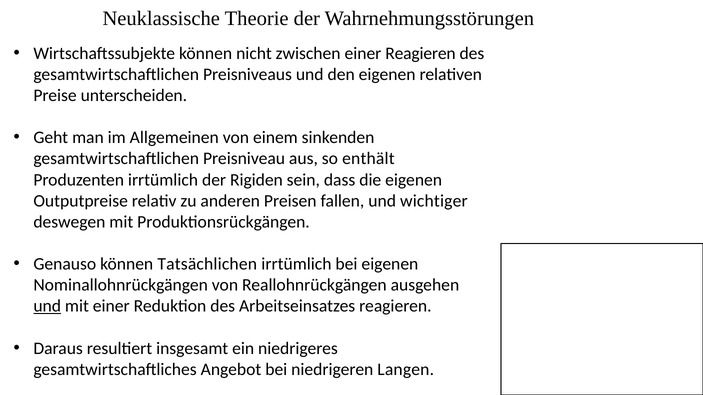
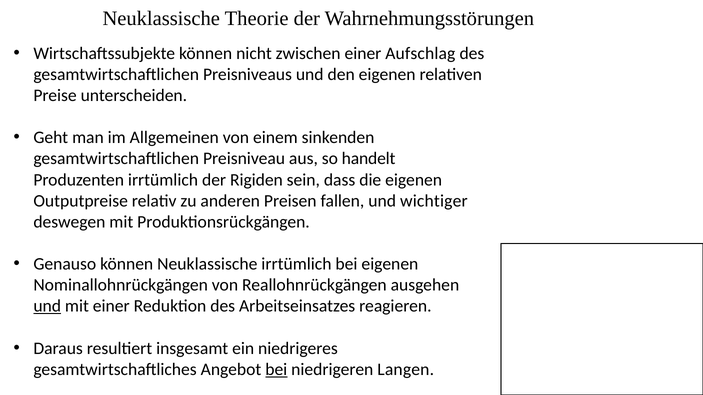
einer Reagieren: Reagieren -> Aufschlag
enthält: enthält -> handelt
können Tatsächlichen: Tatsächlichen -> Neuklassische
bei at (276, 370) underline: none -> present
